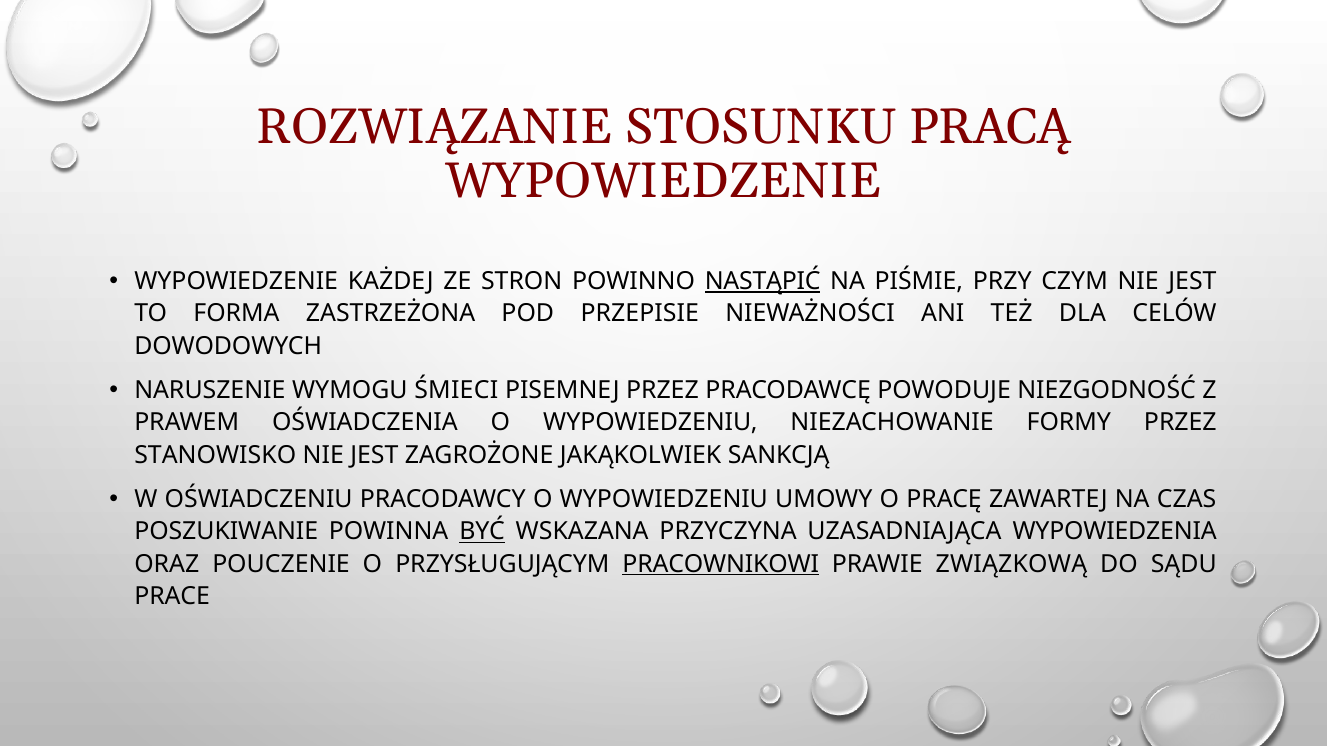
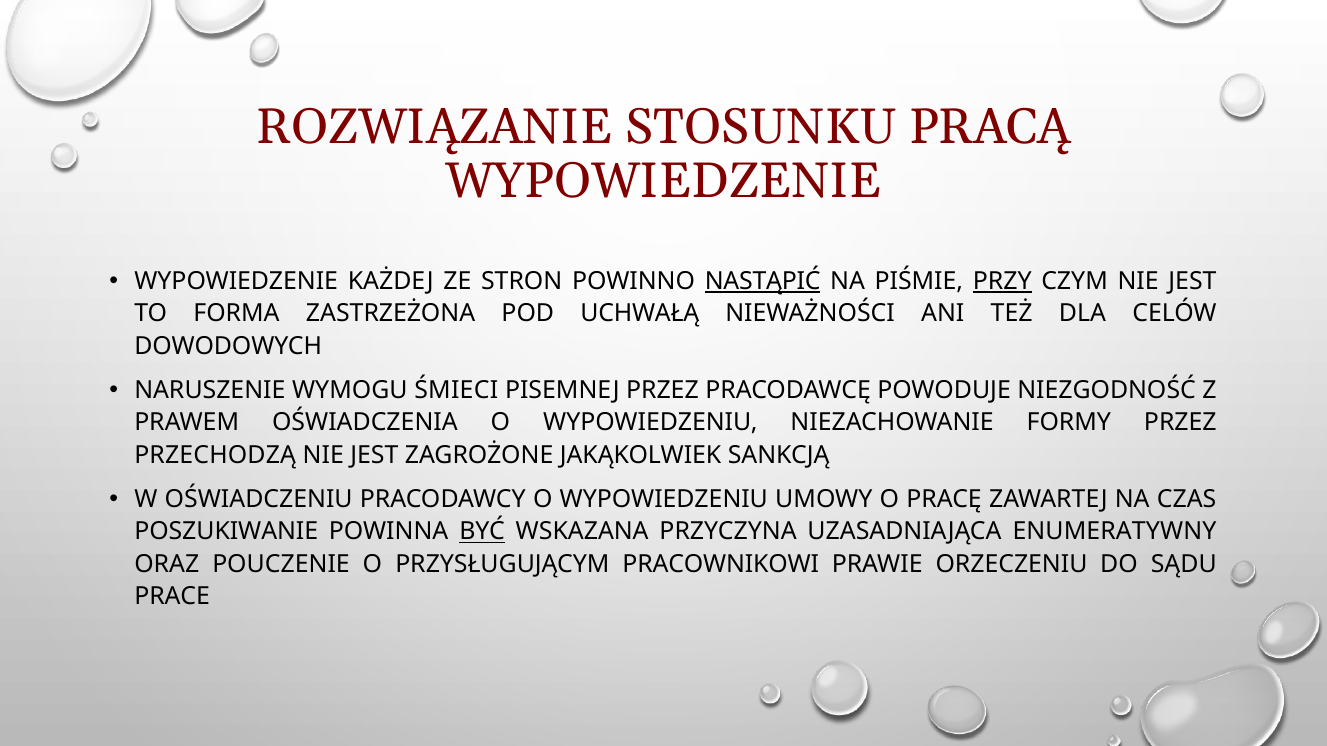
PRZY underline: none -> present
PRZEPISIE: PRZEPISIE -> UCHWAŁĄ
STANOWISKO: STANOWISKO -> PRZECHODZĄ
WYPOWIEDZENIA: WYPOWIEDZENIA -> ENUMERATYWNY
PRACOWNIKOWI underline: present -> none
ZWIĄZKOWĄ: ZWIĄZKOWĄ -> ORZECZENIU
